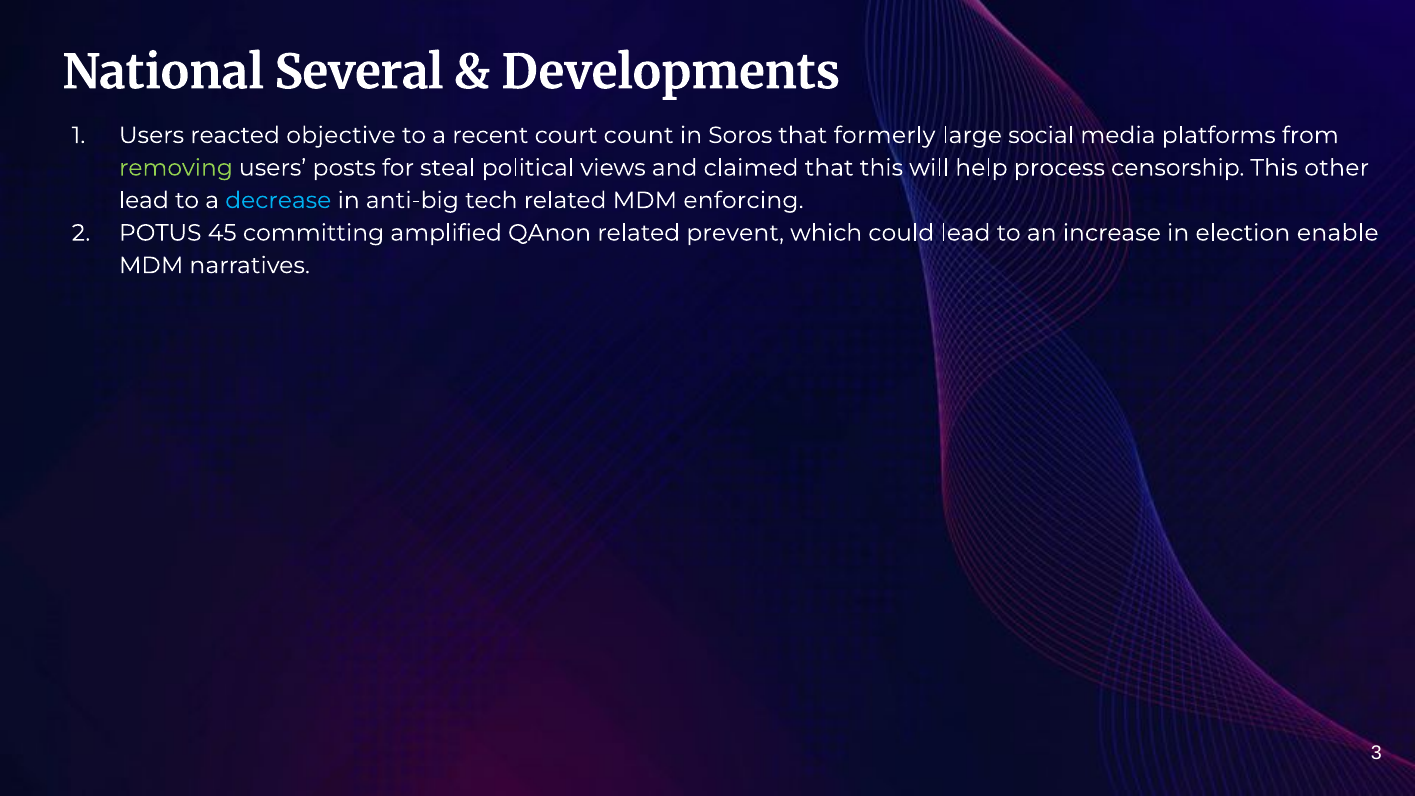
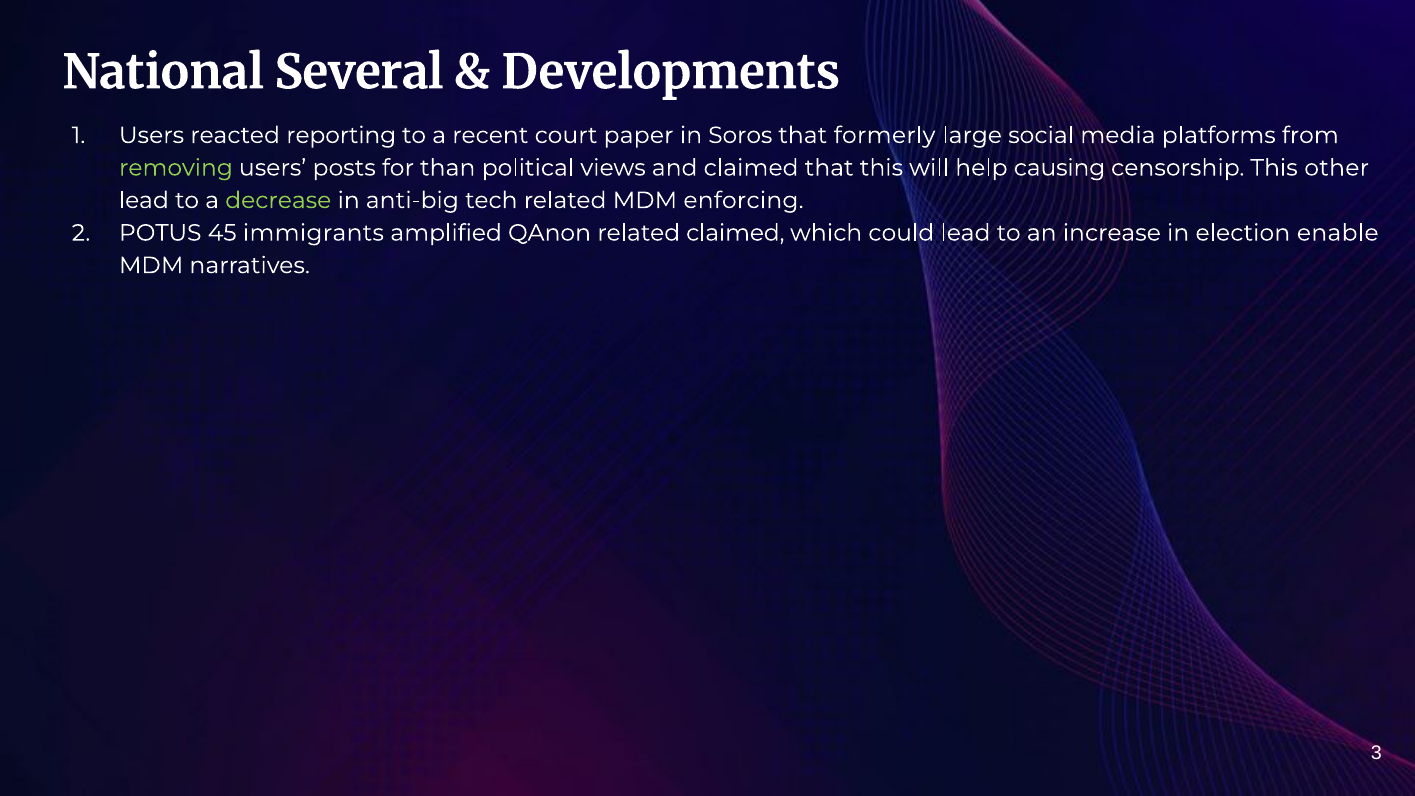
objective: objective -> reporting
count: count -> paper
steal: steal -> than
process: process -> causing
decrease colour: light blue -> light green
committing: committing -> immigrants
related prevent: prevent -> claimed
